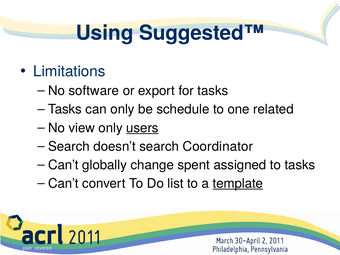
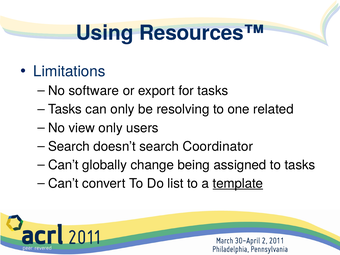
Suggested™: Suggested™ -> Resources™
schedule: schedule -> resolving
users underline: present -> none
spent: spent -> being
